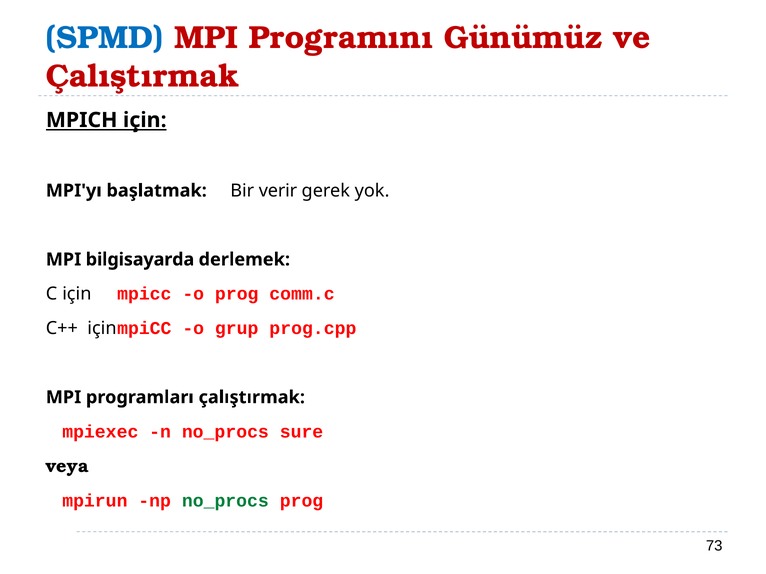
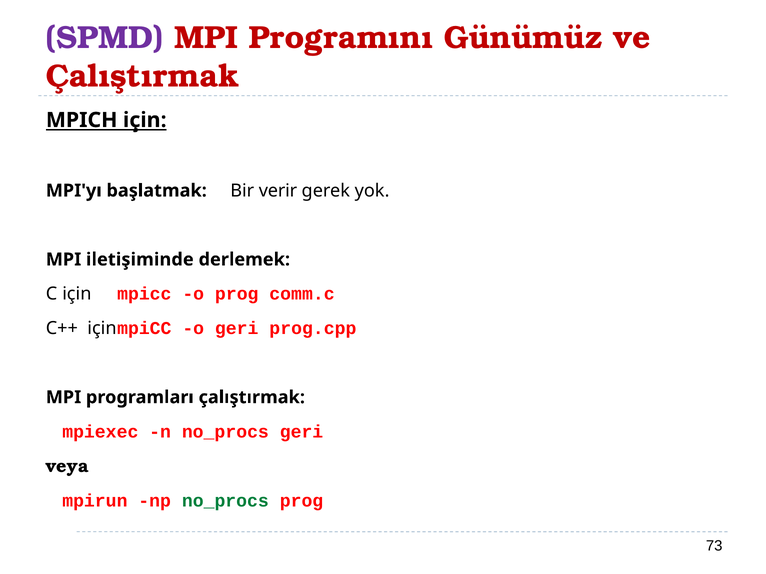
SPMD colour: blue -> purple
bilgisayarda: bilgisayarda -> iletişiminde
o grup: grup -> geri
no_procs sure: sure -> geri
